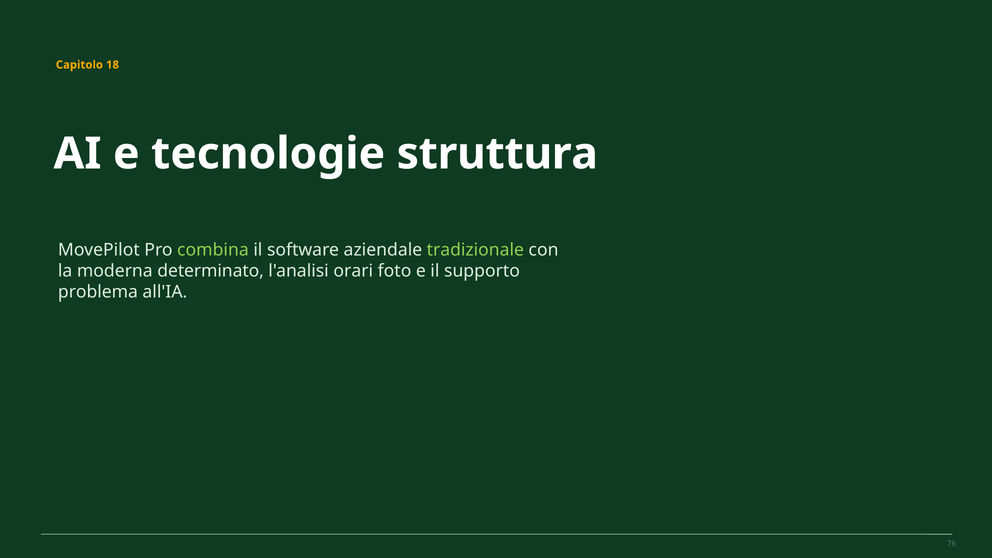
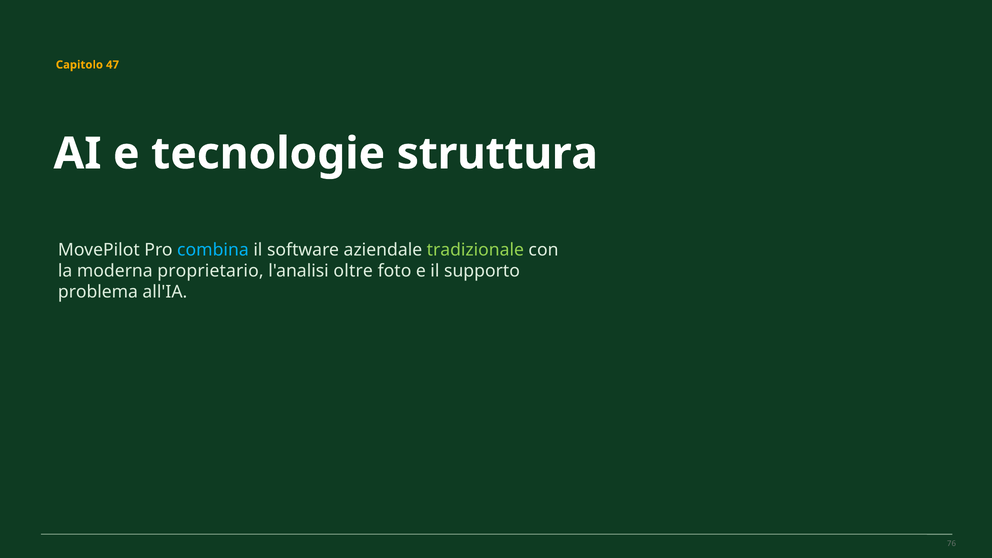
18: 18 -> 47
combina colour: light green -> light blue
determinato: determinato -> proprietario
orari: orari -> oltre
